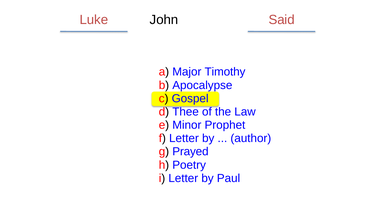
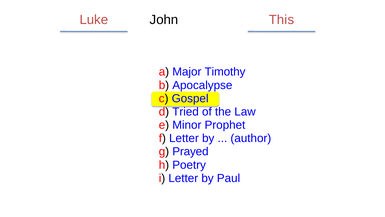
Said: Said -> This
Thee: Thee -> Tried
